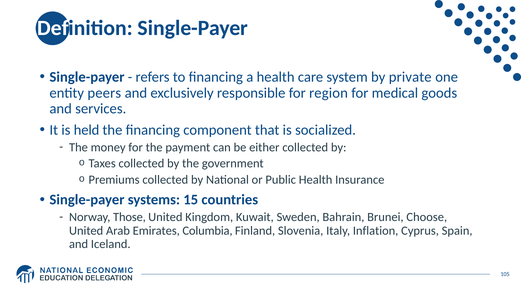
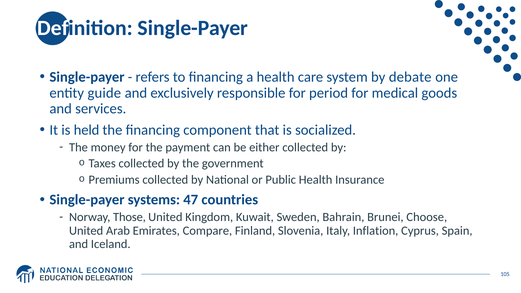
private: private -> debate
peers: peers -> guide
region: region -> period
15: 15 -> 47
Columbia: Columbia -> Compare
